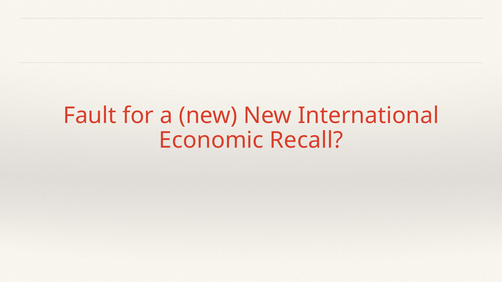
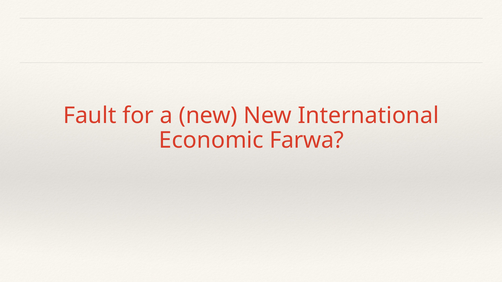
Recall: Recall -> Farwa
